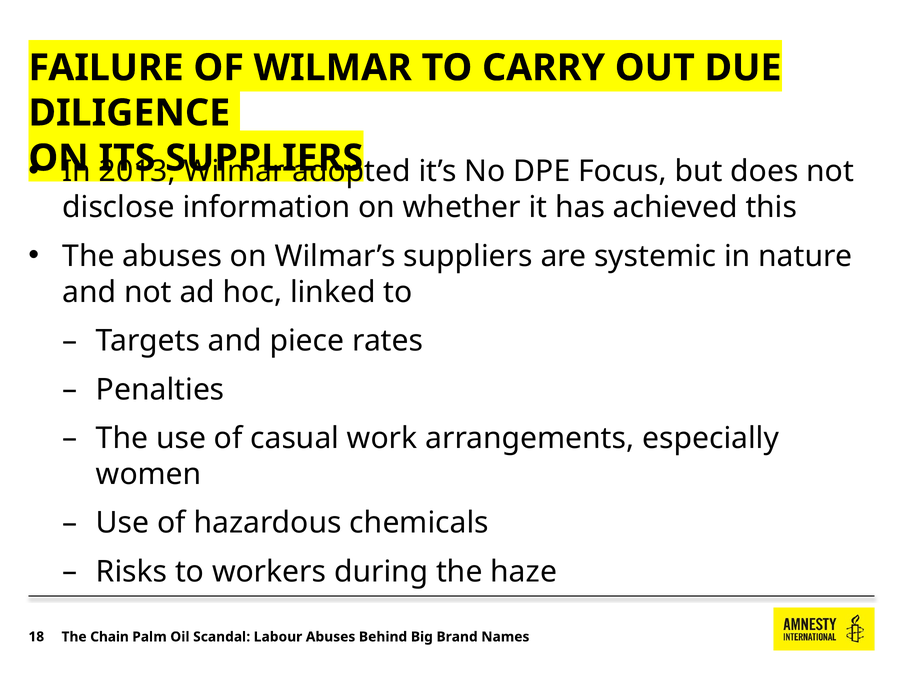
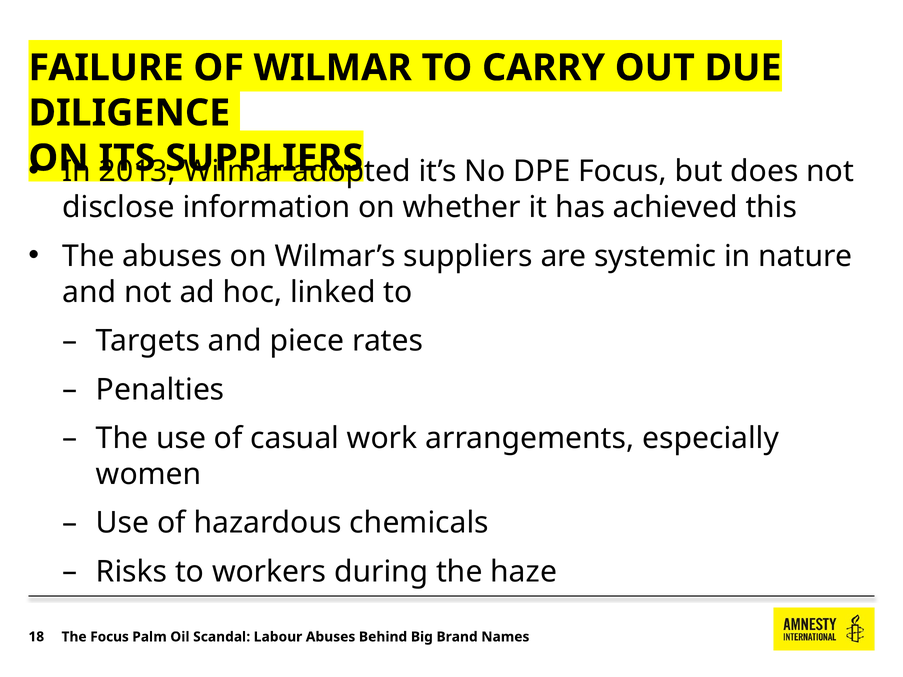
The Chain: Chain -> Focus
